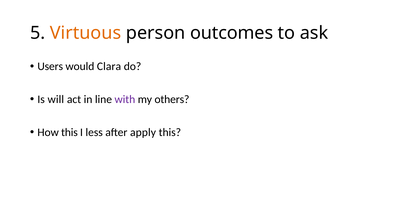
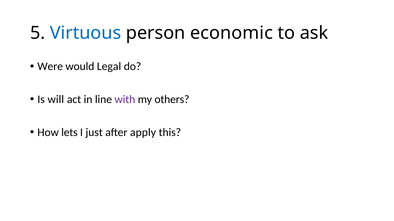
Virtuous colour: orange -> blue
outcomes: outcomes -> economic
Users: Users -> Were
Clara: Clara -> Legal
How this: this -> lets
less: less -> just
